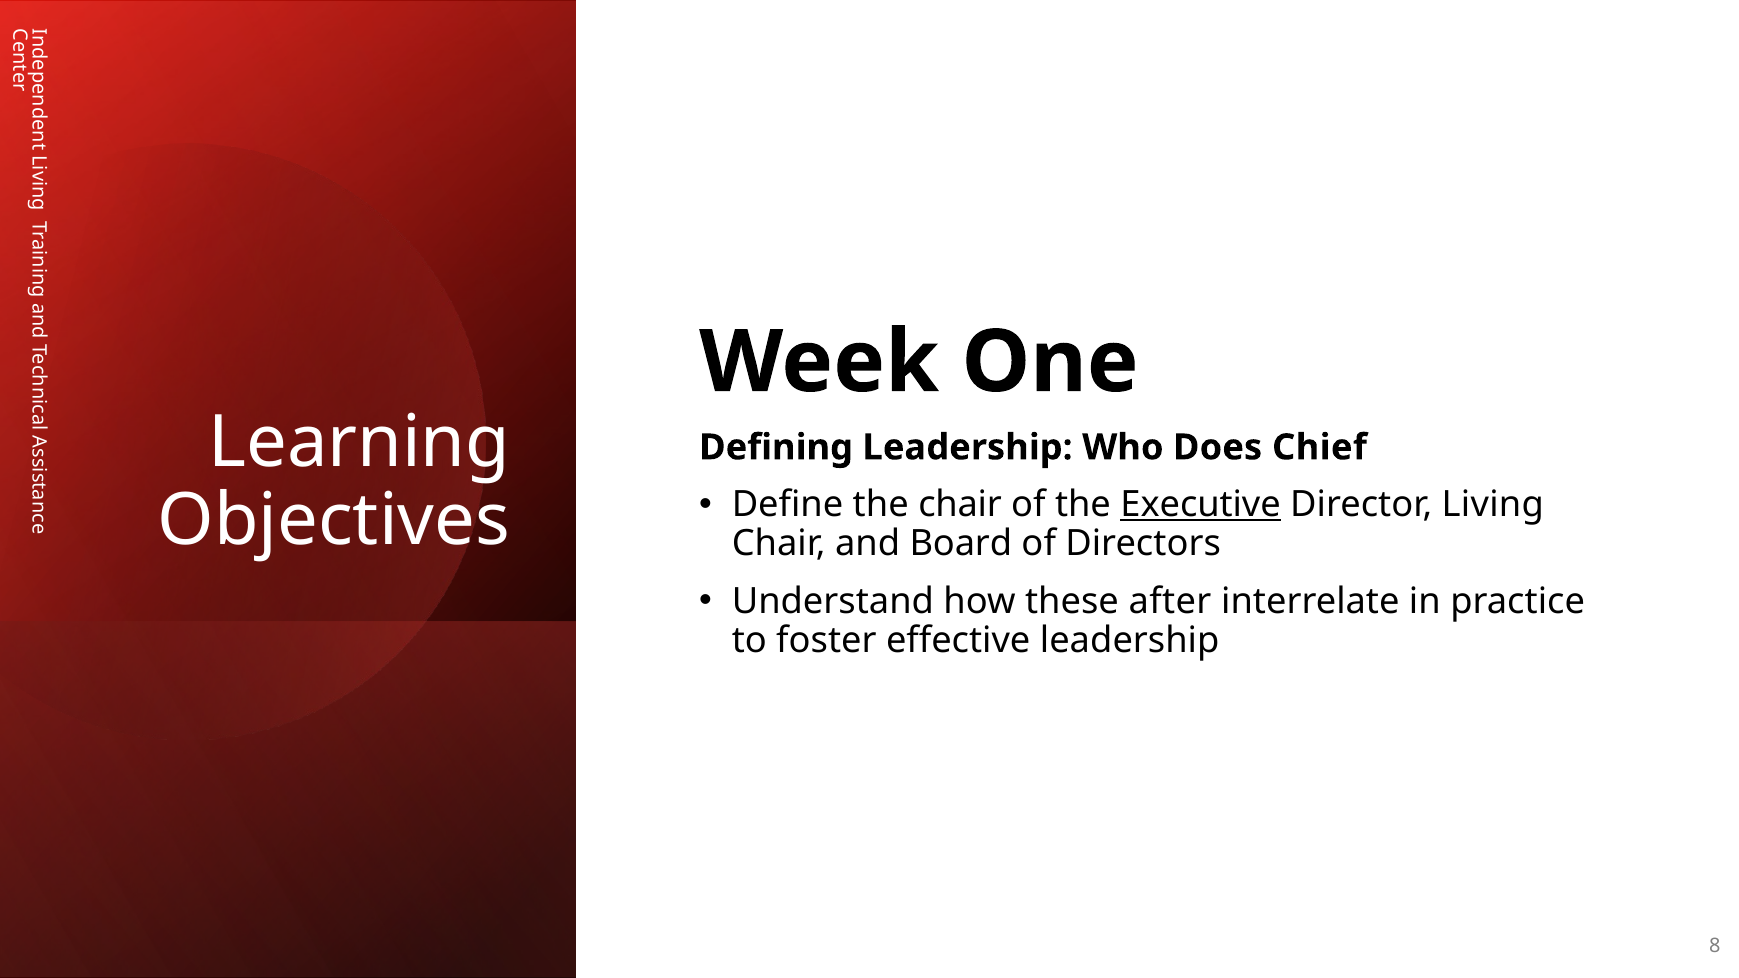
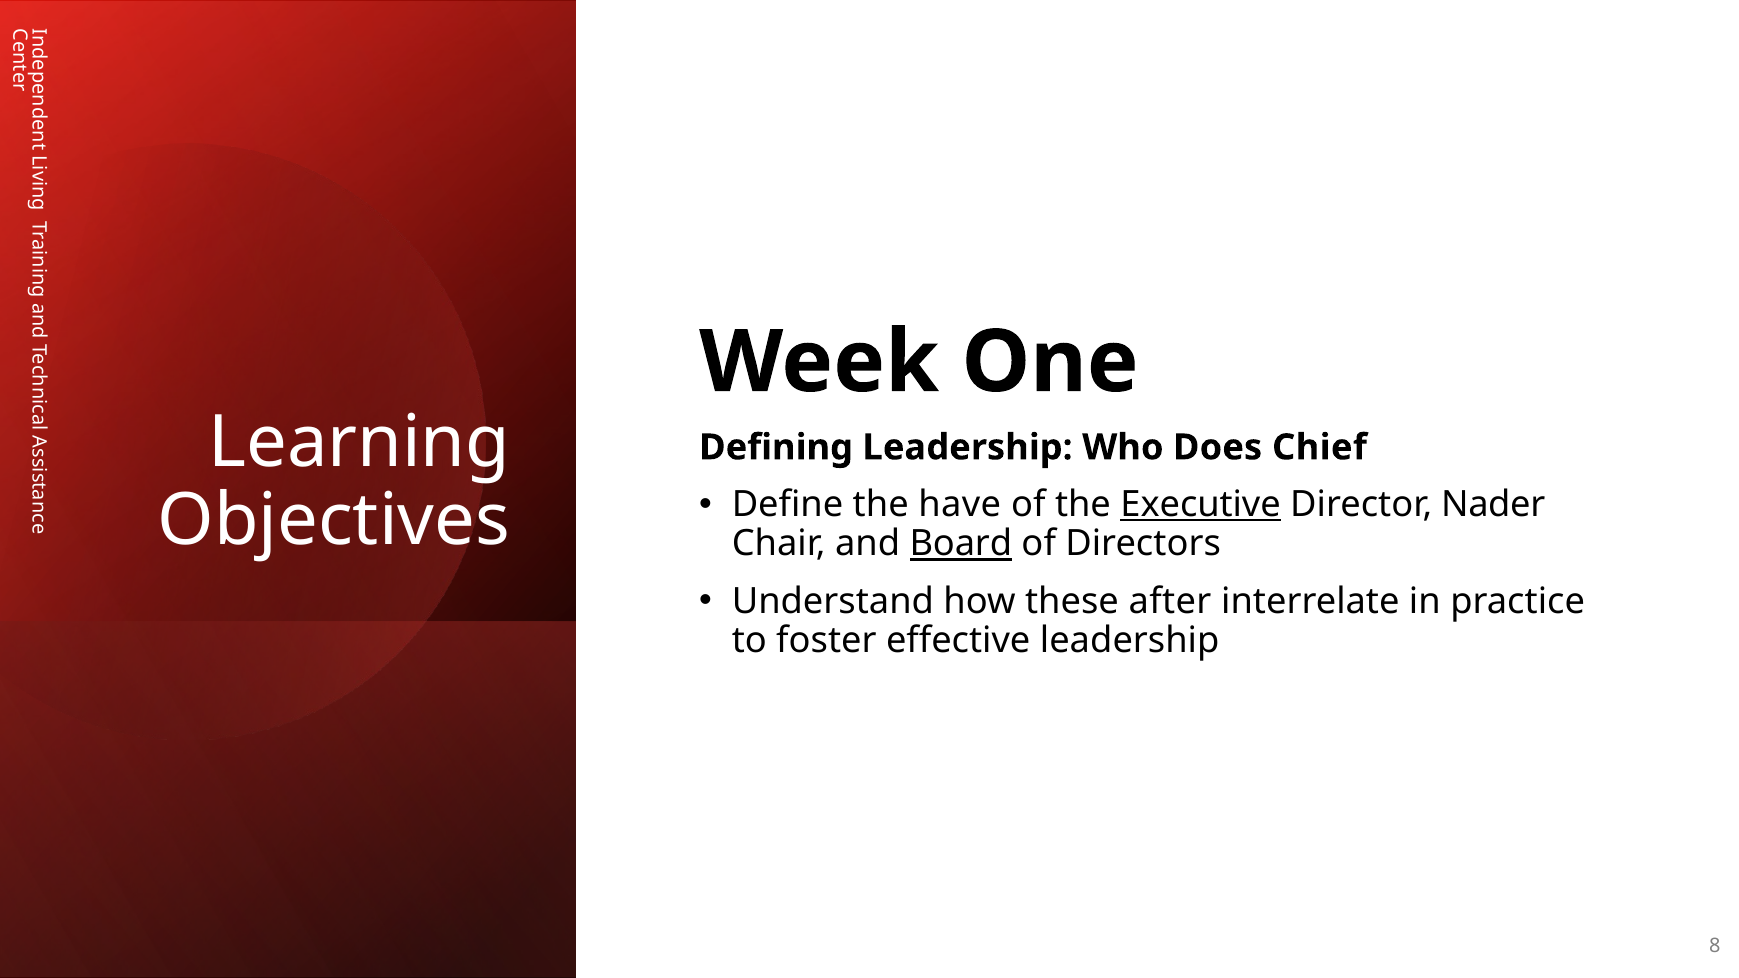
the chair: chair -> have
Living: Living -> Nader
Board underline: none -> present
